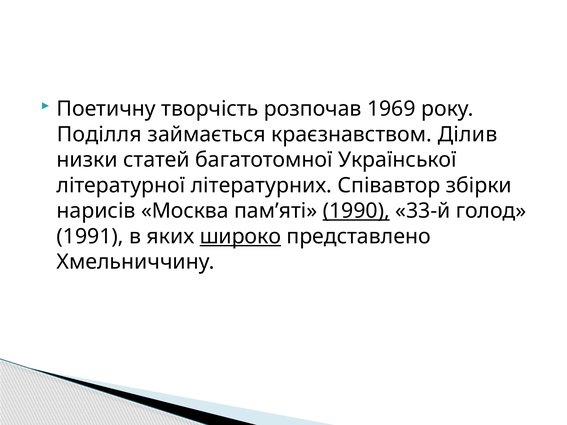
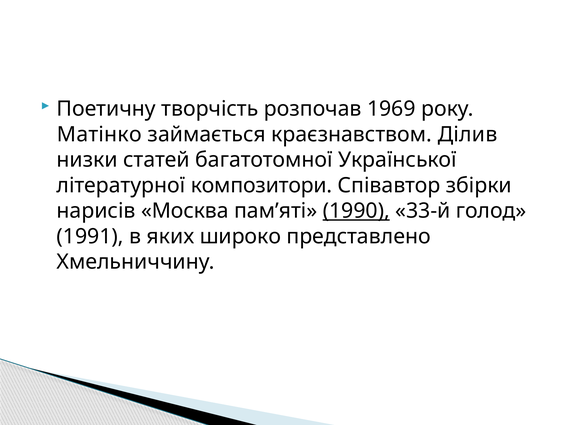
Поділля: Поділля -> Матінко
літературних: літературних -> композитори
широко underline: present -> none
